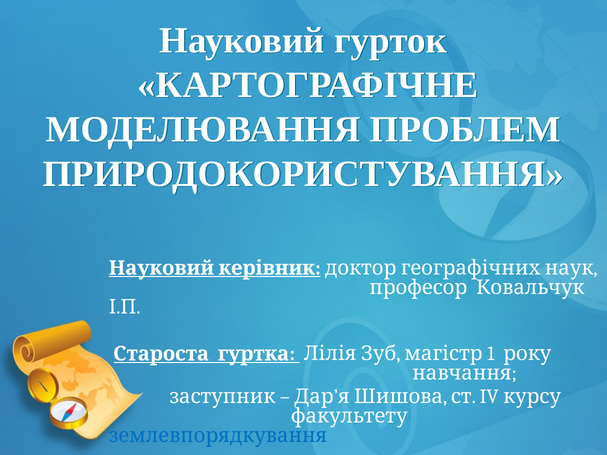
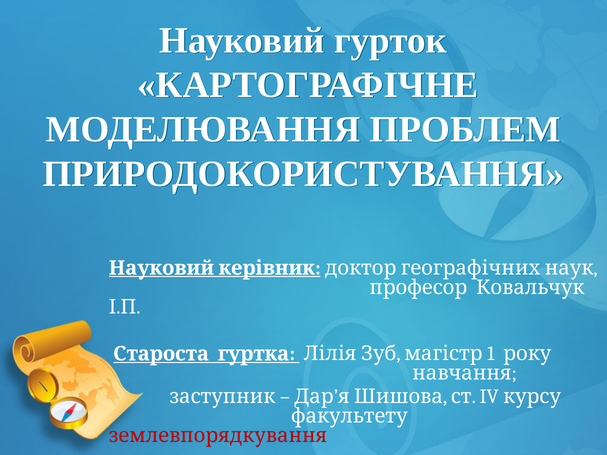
землевпорядкування colour: blue -> red
